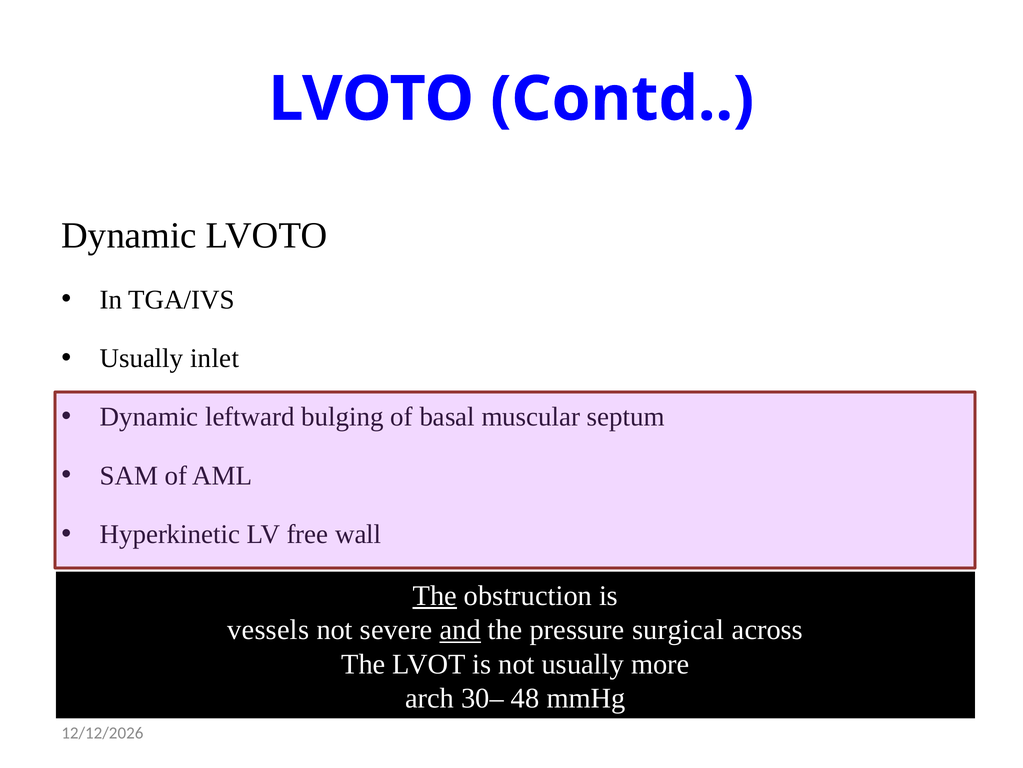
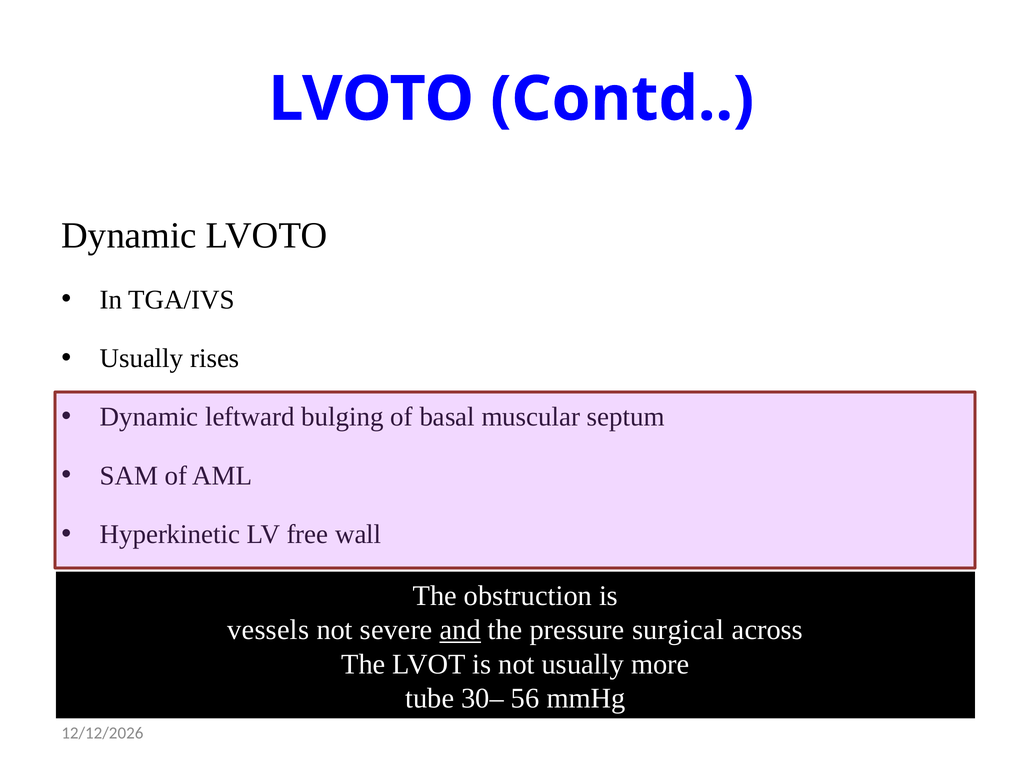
inlet: inlet -> rises
The at (435, 595) underline: present -> none
arch: arch -> tube
48: 48 -> 56
